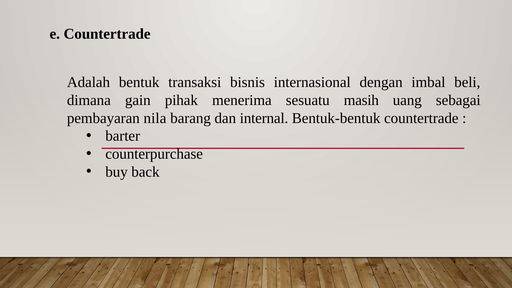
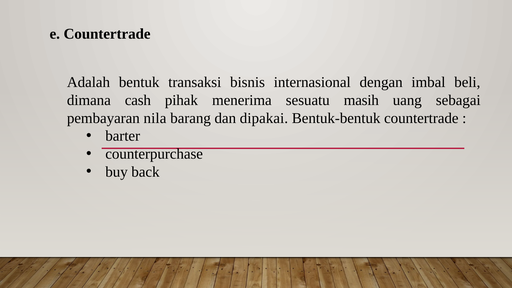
gain: gain -> cash
internal: internal -> dipakai
